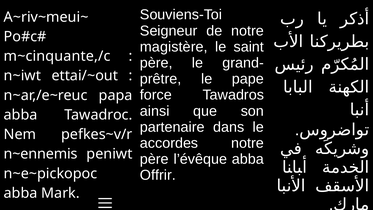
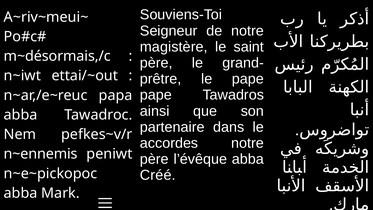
m~cinquante,/c: m~cinquante,/c -> m~désormais,/c
force at (156, 95): force -> pape
Offrir: Offrir -> Créé
